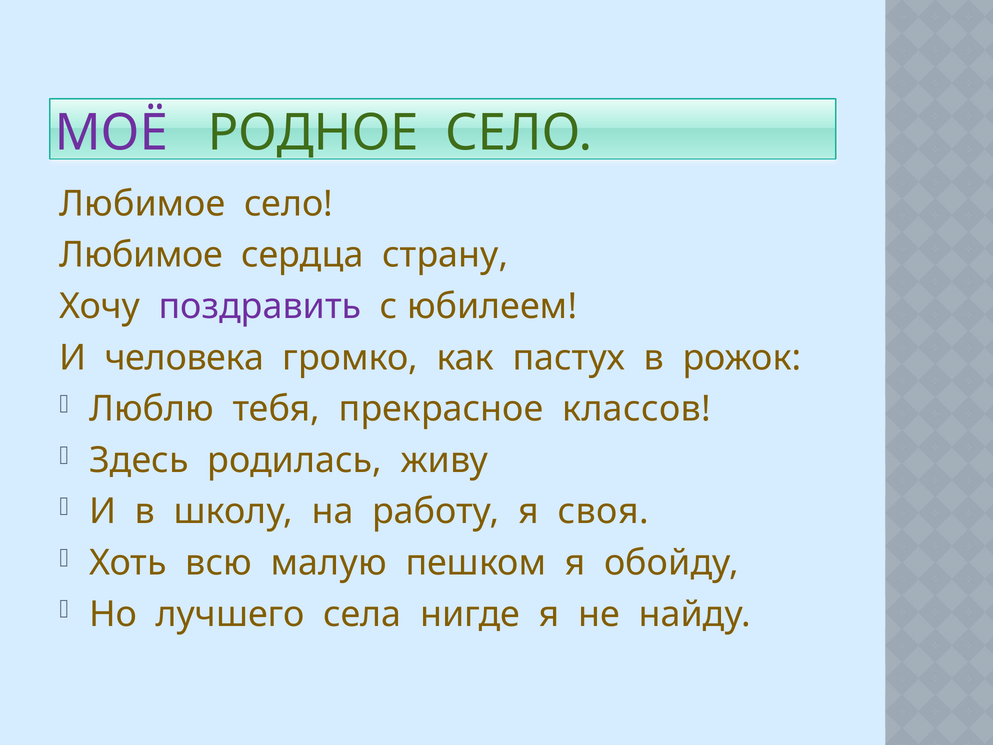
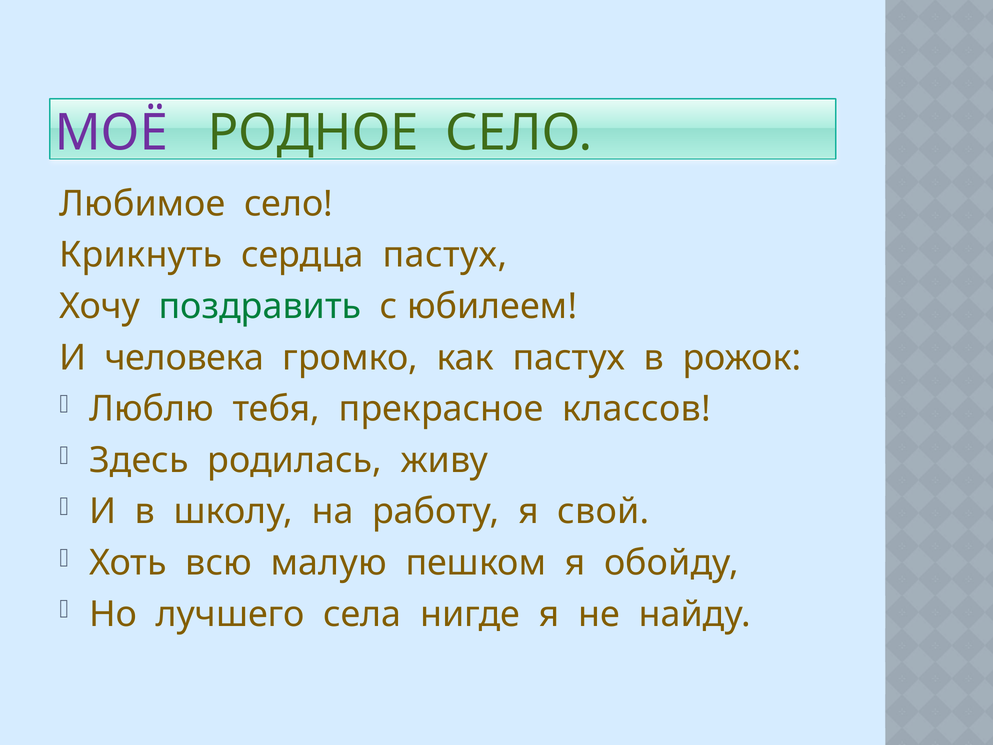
Любимое at (141, 255): Любимое -> Крикнуть
сердца страну: страну -> пастух
поздравить colour: purple -> green
своя: своя -> свой
